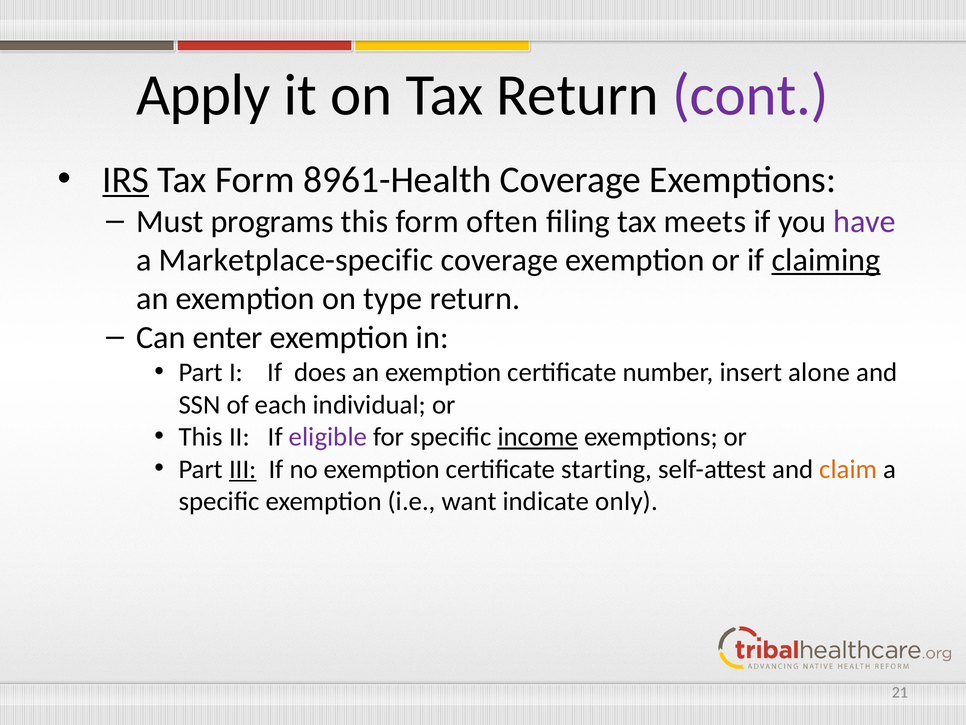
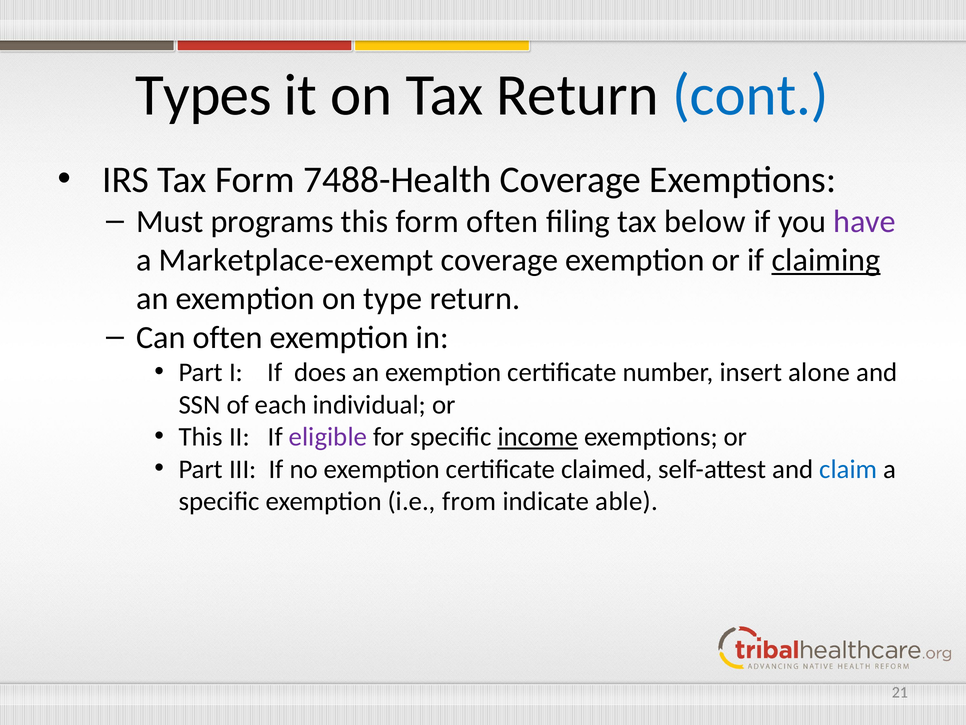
Apply: Apply -> Types
cont colour: purple -> blue
IRS underline: present -> none
8961-Health: 8961-Health -> 7488-Health
meets: meets -> below
Marketplace-specific: Marketplace-specific -> Marketplace-exempt
Can enter: enter -> often
III underline: present -> none
starting: starting -> claimed
claim colour: orange -> blue
want: want -> from
only: only -> able
